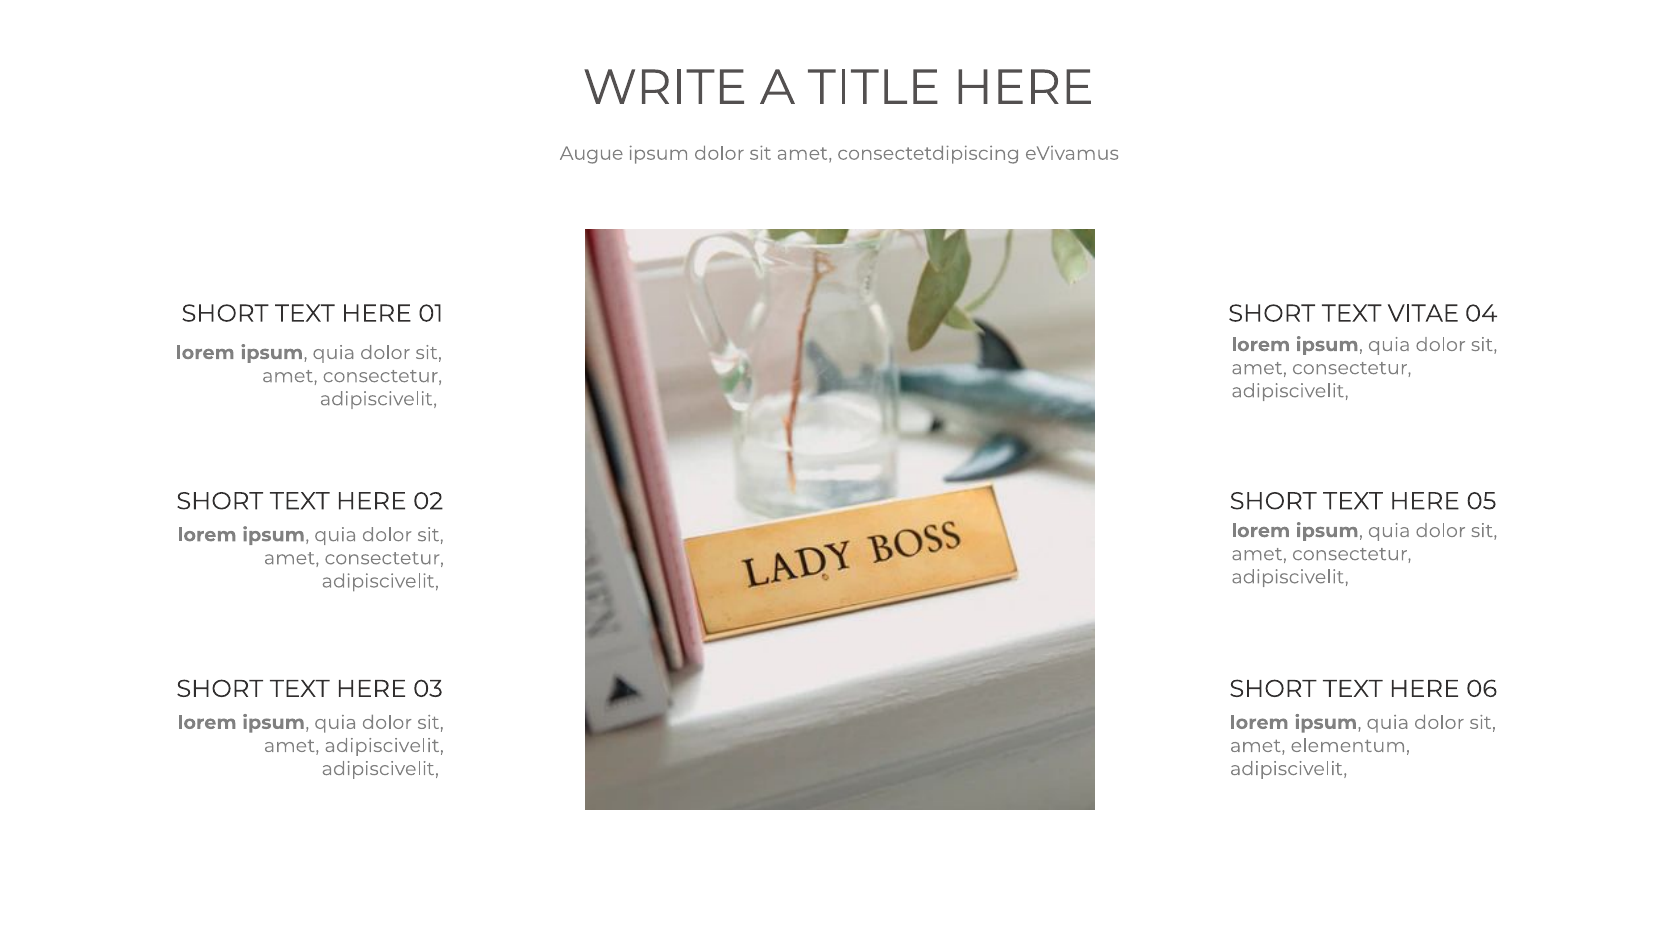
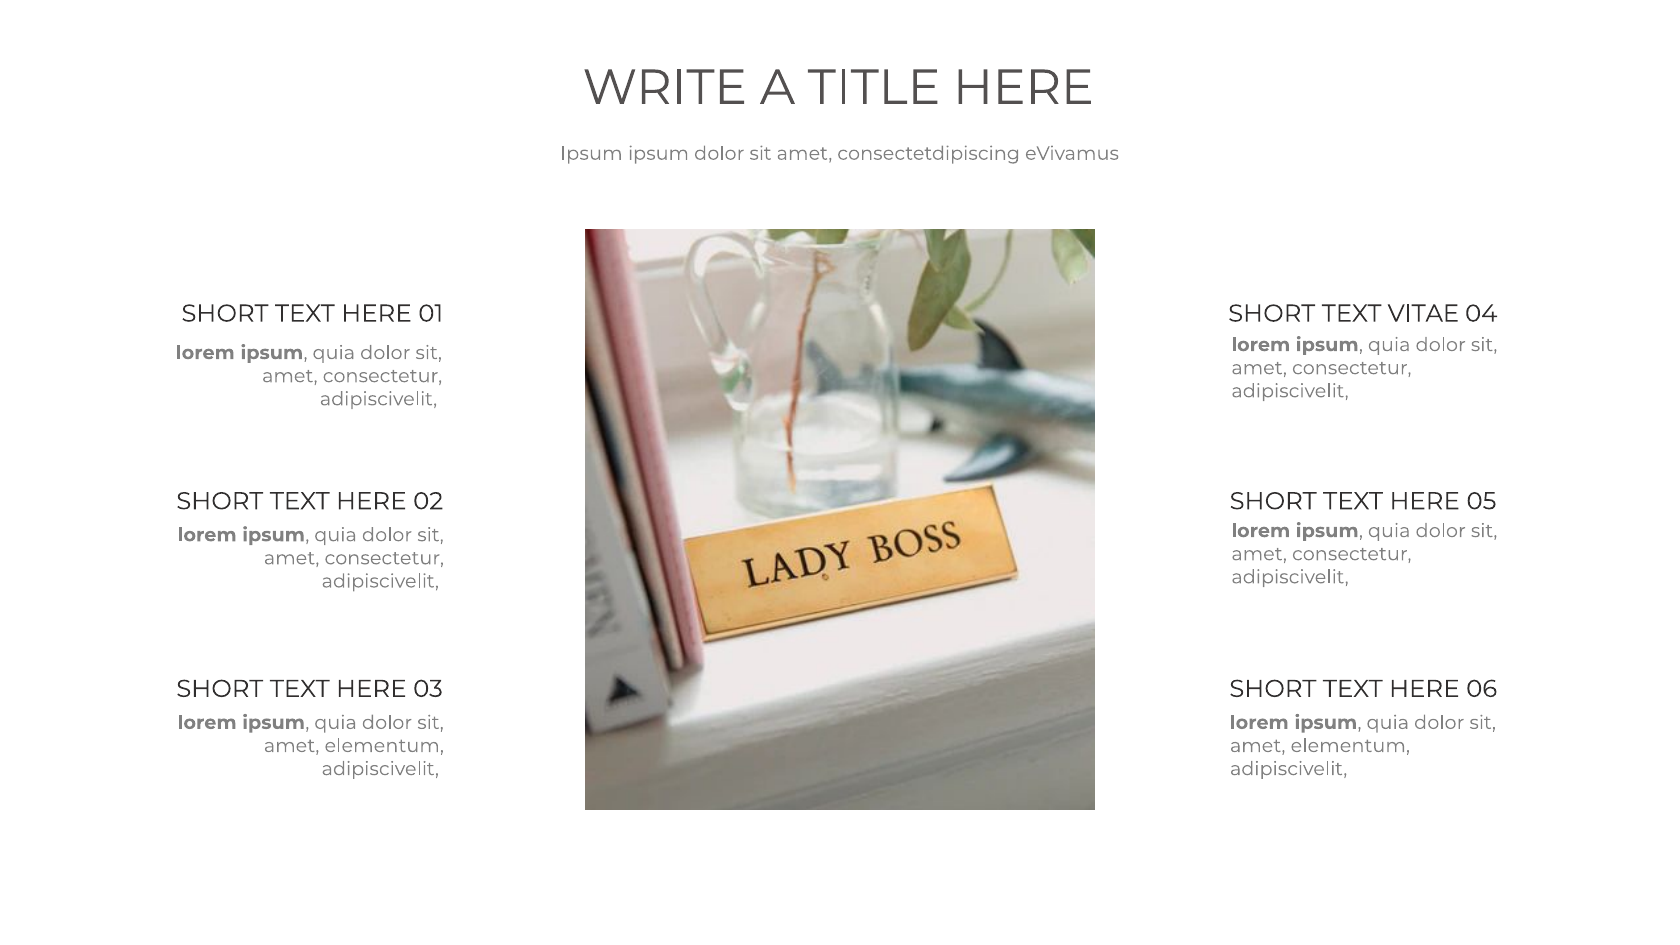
Augue at (592, 153): Augue -> Ipsum
adipiscivelit at (384, 746): adipiscivelit -> elementum
